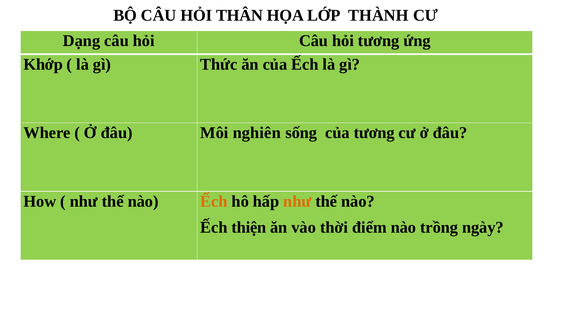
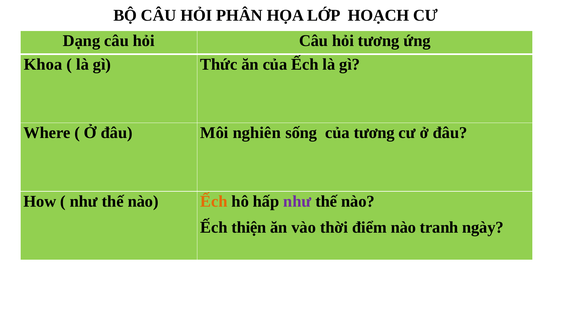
THÂN: THÂN -> PHÂN
THÀNH: THÀNH -> HOẠCH
Khớp: Khớp -> Khoa
như at (297, 201) colour: orange -> purple
trồng: trồng -> tranh
